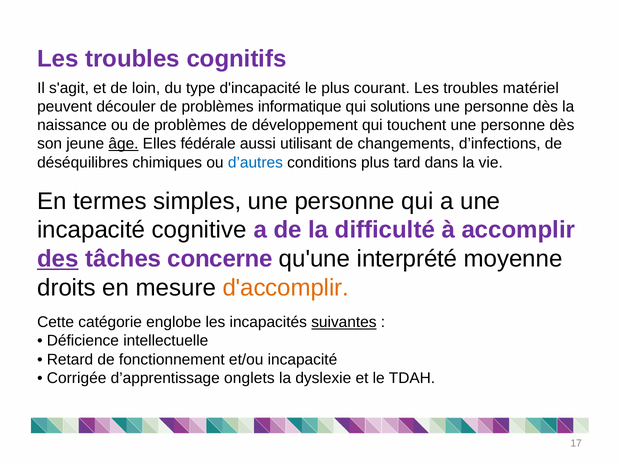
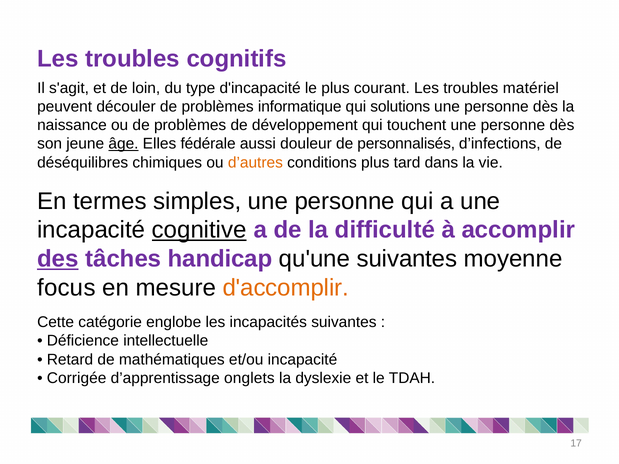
utilisant: utilisant -> douleur
changements: changements -> personnalisés
d’autres colour: blue -> orange
cognitive underline: none -> present
concerne: concerne -> handicap
qu'une interprété: interprété -> suivantes
droits: droits -> focus
suivantes at (344, 322) underline: present -> none
fonctionnement: fonctionnement -> mathématiques
